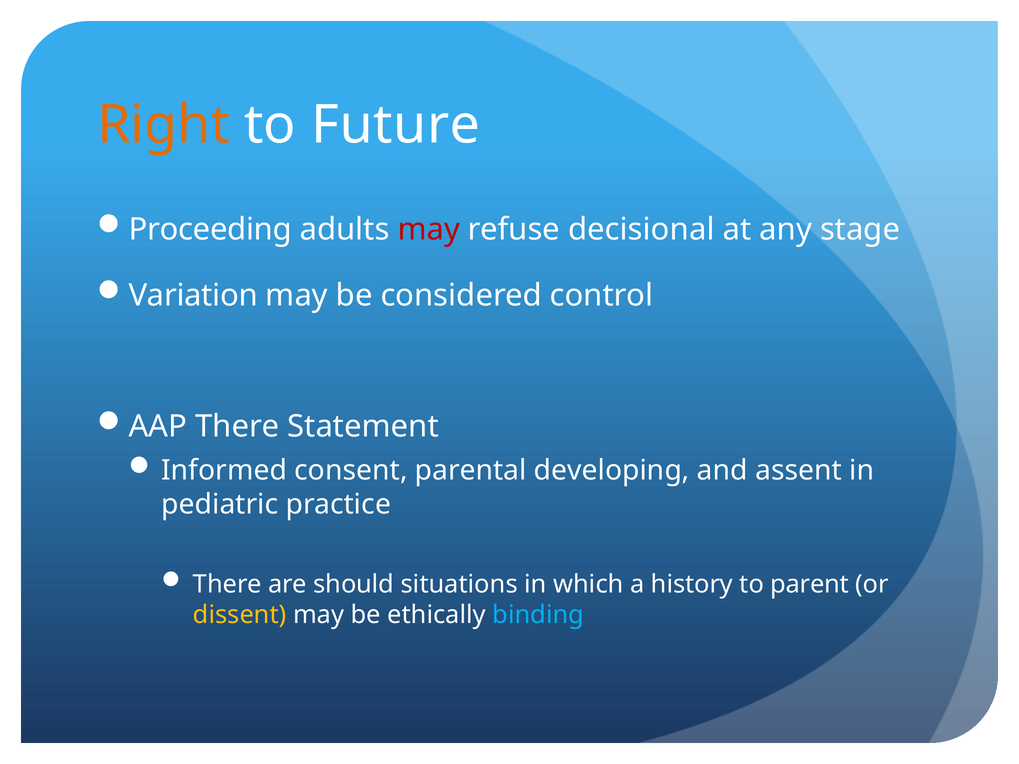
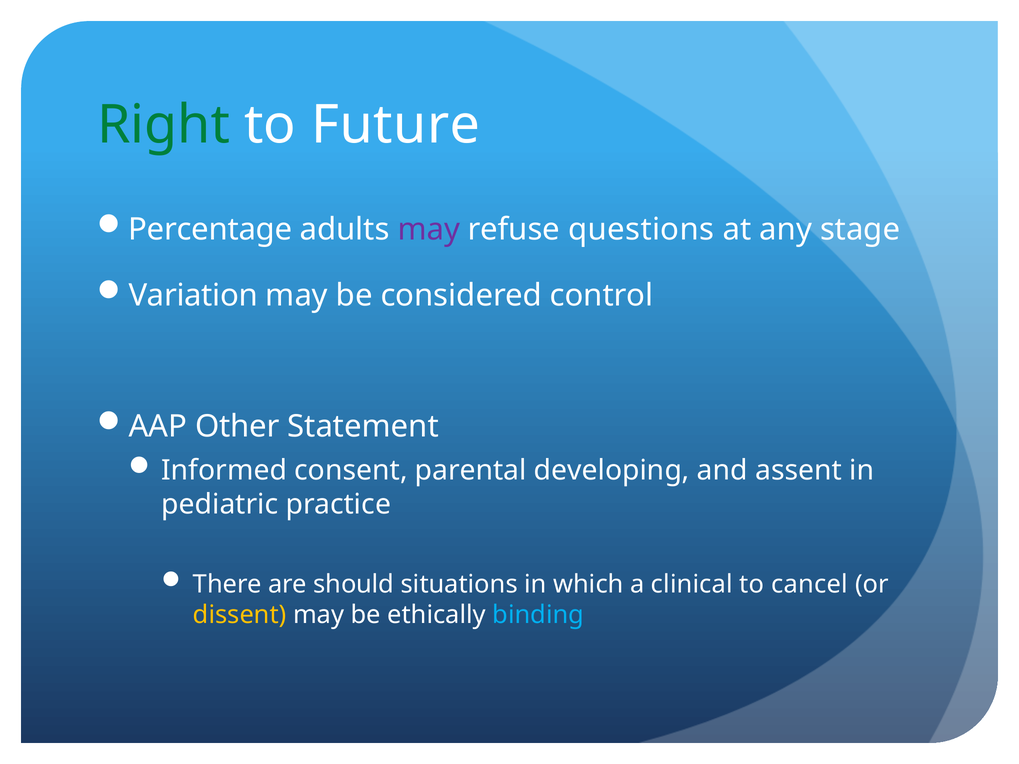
Right colour: orange -> green
Proceeding: Proceeding -> Percentage
may at (429, 230) colour: red -> purple
decisional: decisional -> questions
AAP There: There -> Other
history: history -> clinical
parent: parent -> cancel
